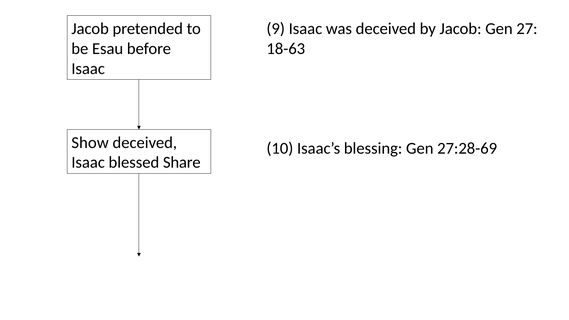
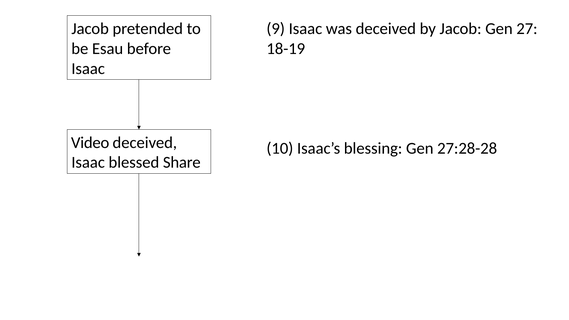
18-63: 18-63 -> 18-19
Show: Show -> Video
27:28-69: 27:28-69 -> 27:28-28
